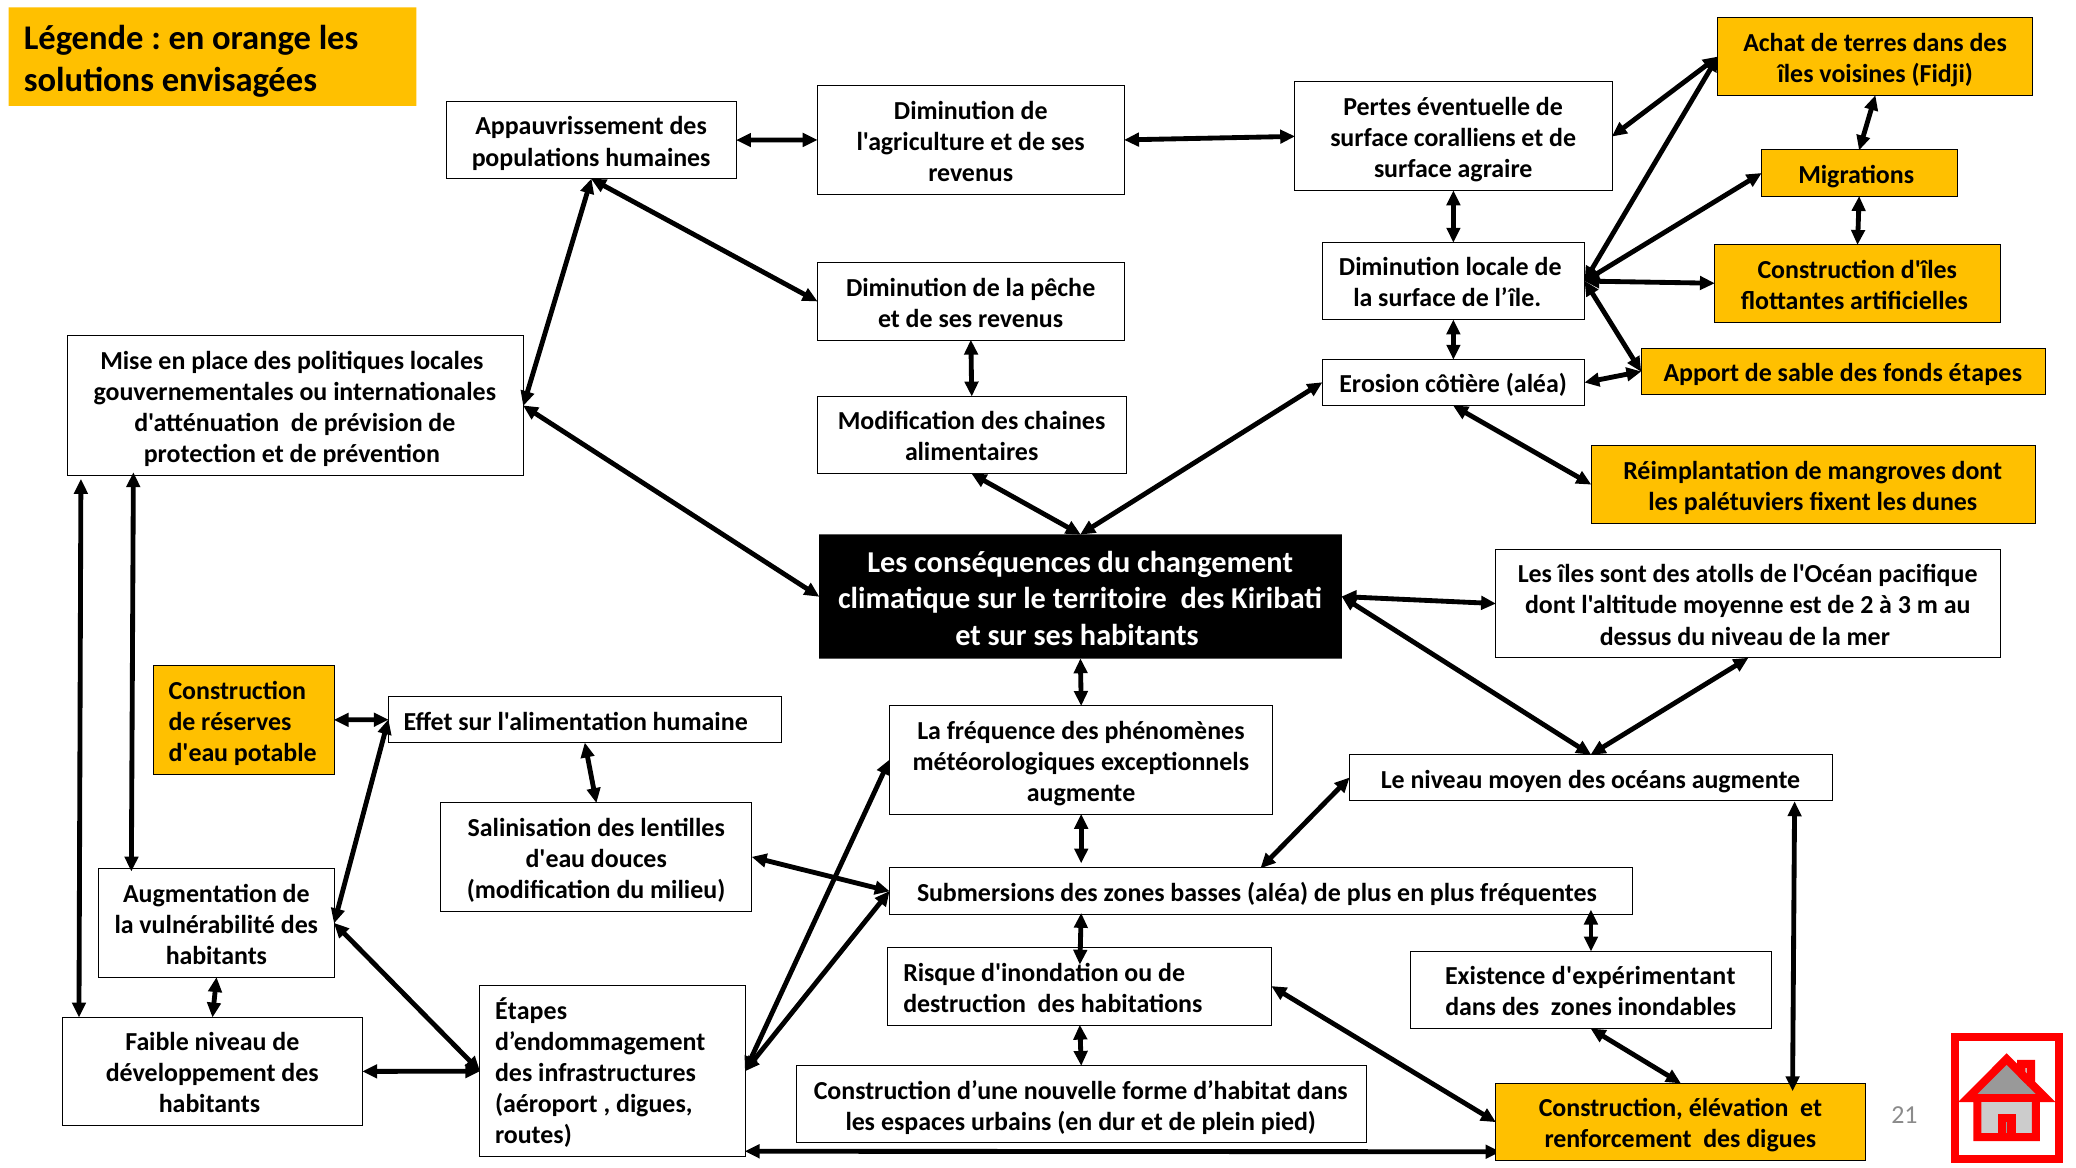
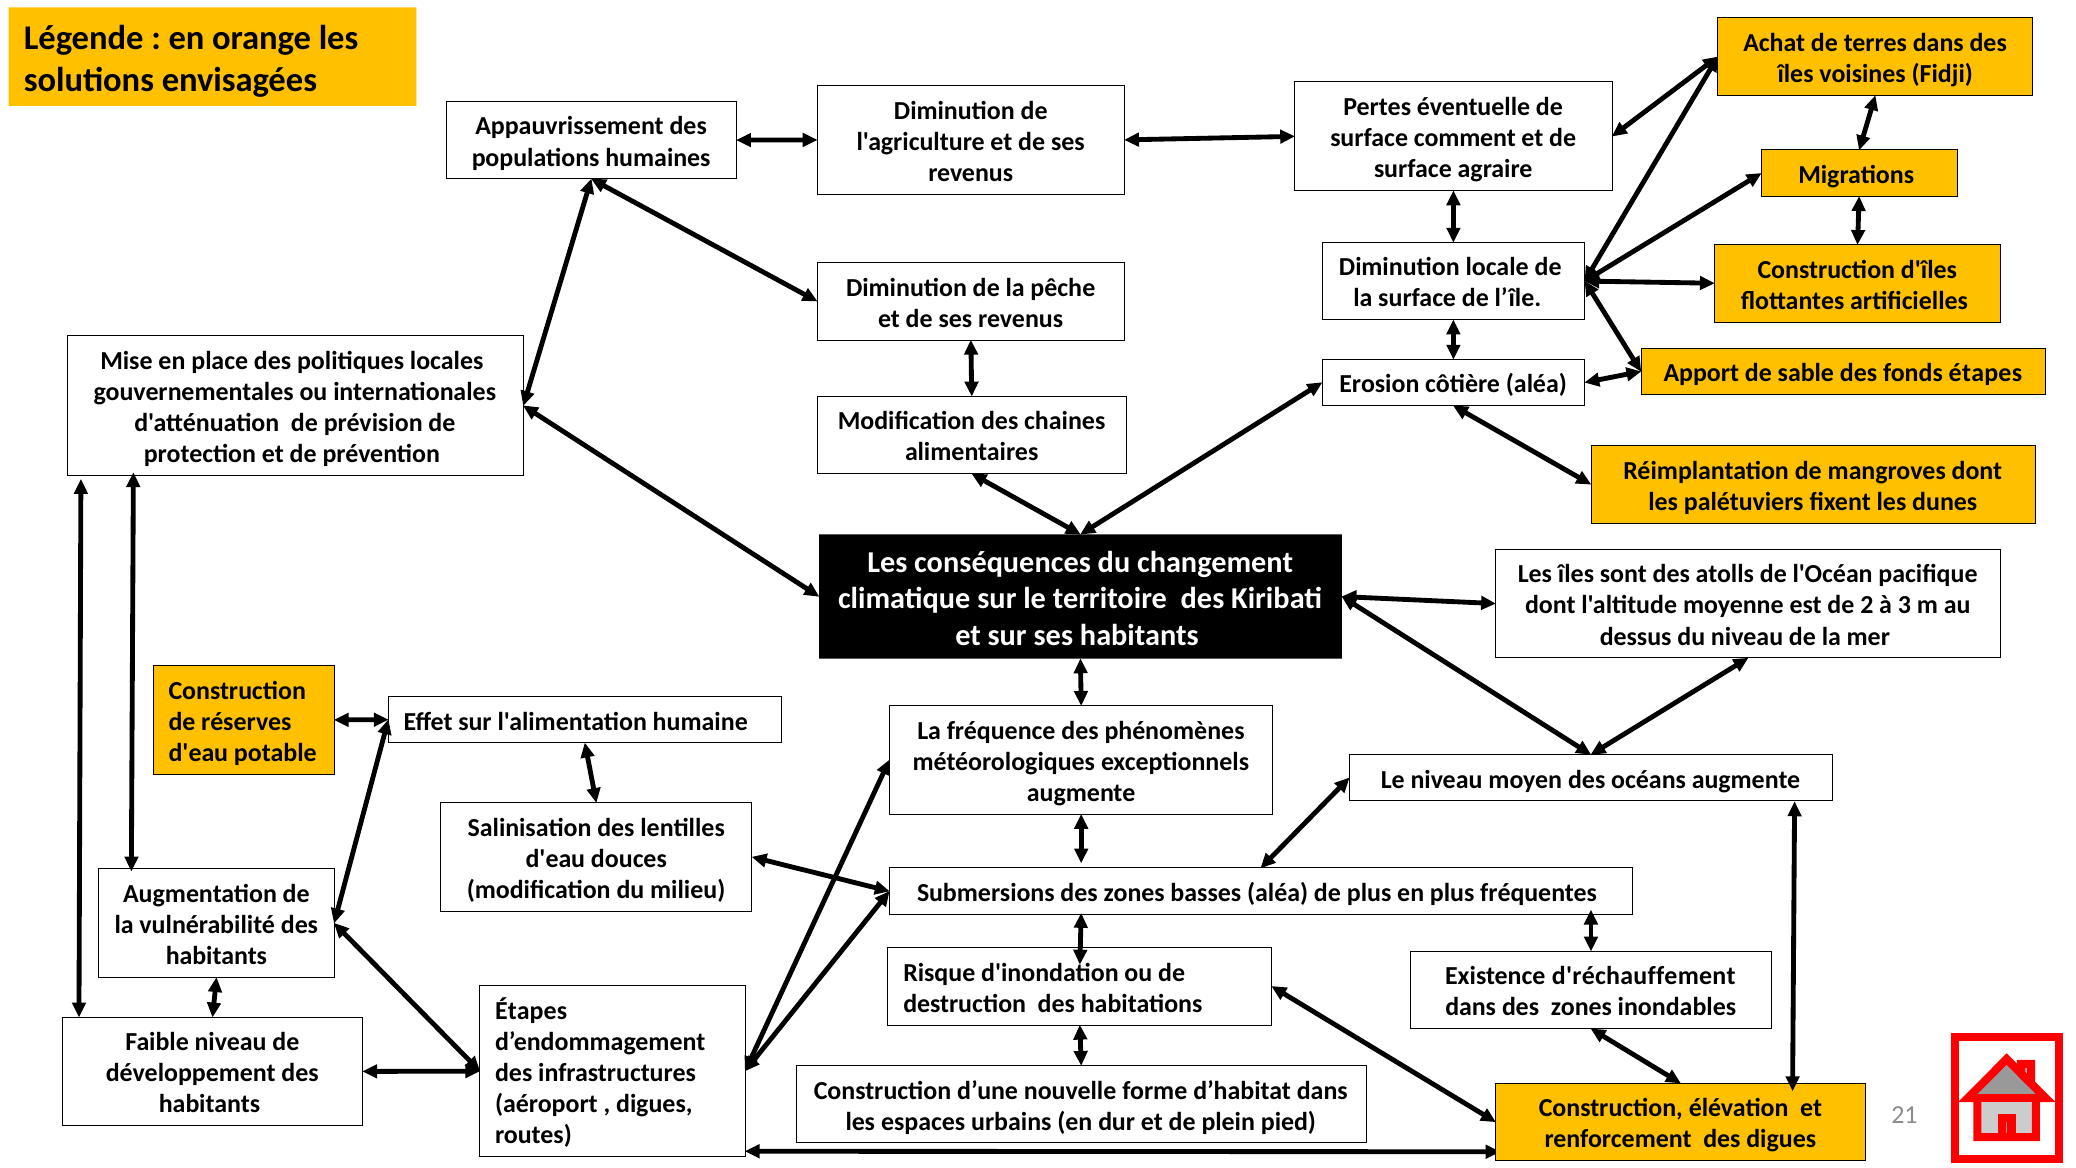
coralliens: coralliens -> comment
d'expérimentant: d'expérimentant -> d'réchauffement
